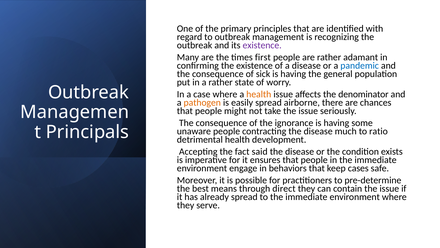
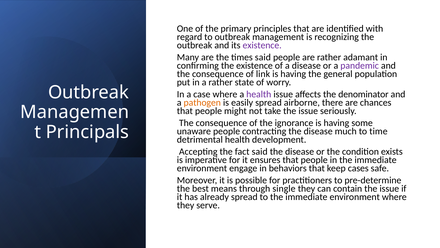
times first: first -> said
pandemic colour: blue -> purple
sick: sick -> link
health at (259, 94) colour: orange -> purple
ratio: ratio -> time
direct: direct -> single
